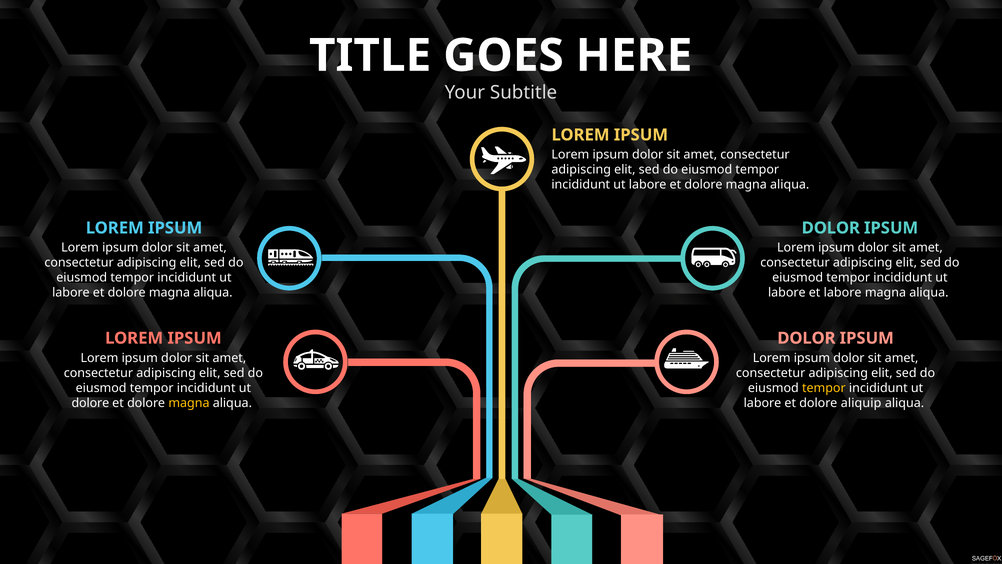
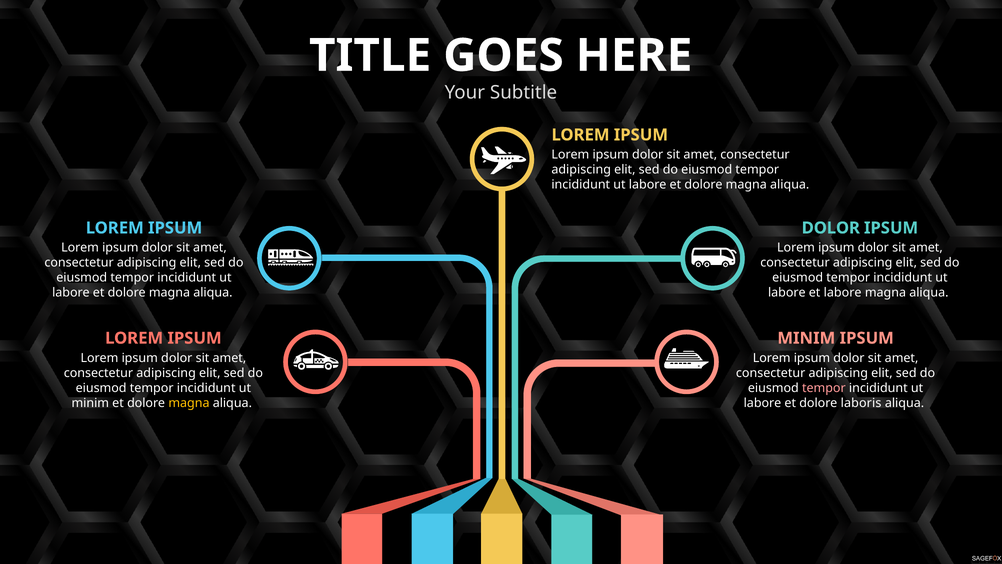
DOLOR at (806, 338): DOLOR -> MINIM
tempor at (824, 388) colour: yellow -> pink
dolore at (90, 403): dolore -> minim
aliquip: aliquip -> laboris
